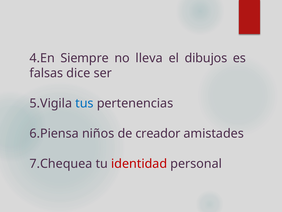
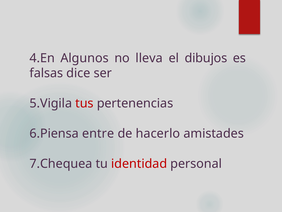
Siempre: Siempre -> Algunos
tus colour: blue -> red
niños: niños -> entre
creador: creador -> hacerlo
